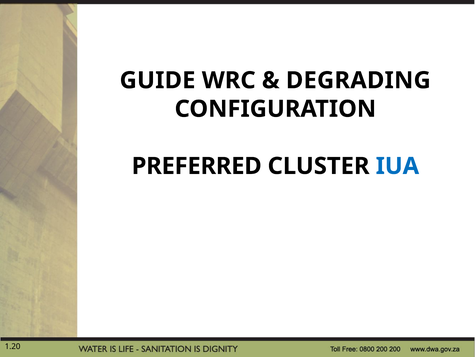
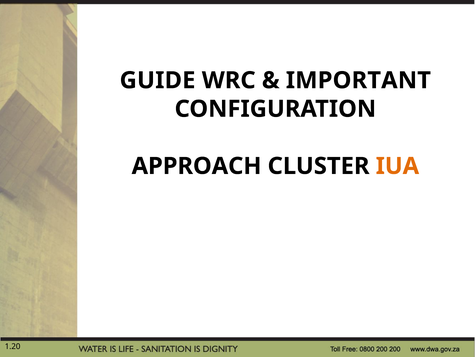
DEGRADING: DEGRADING -> IMPORTANT
PREFERRED: PREFERRED -> APPROACH
IUA colour: blue -> orange
